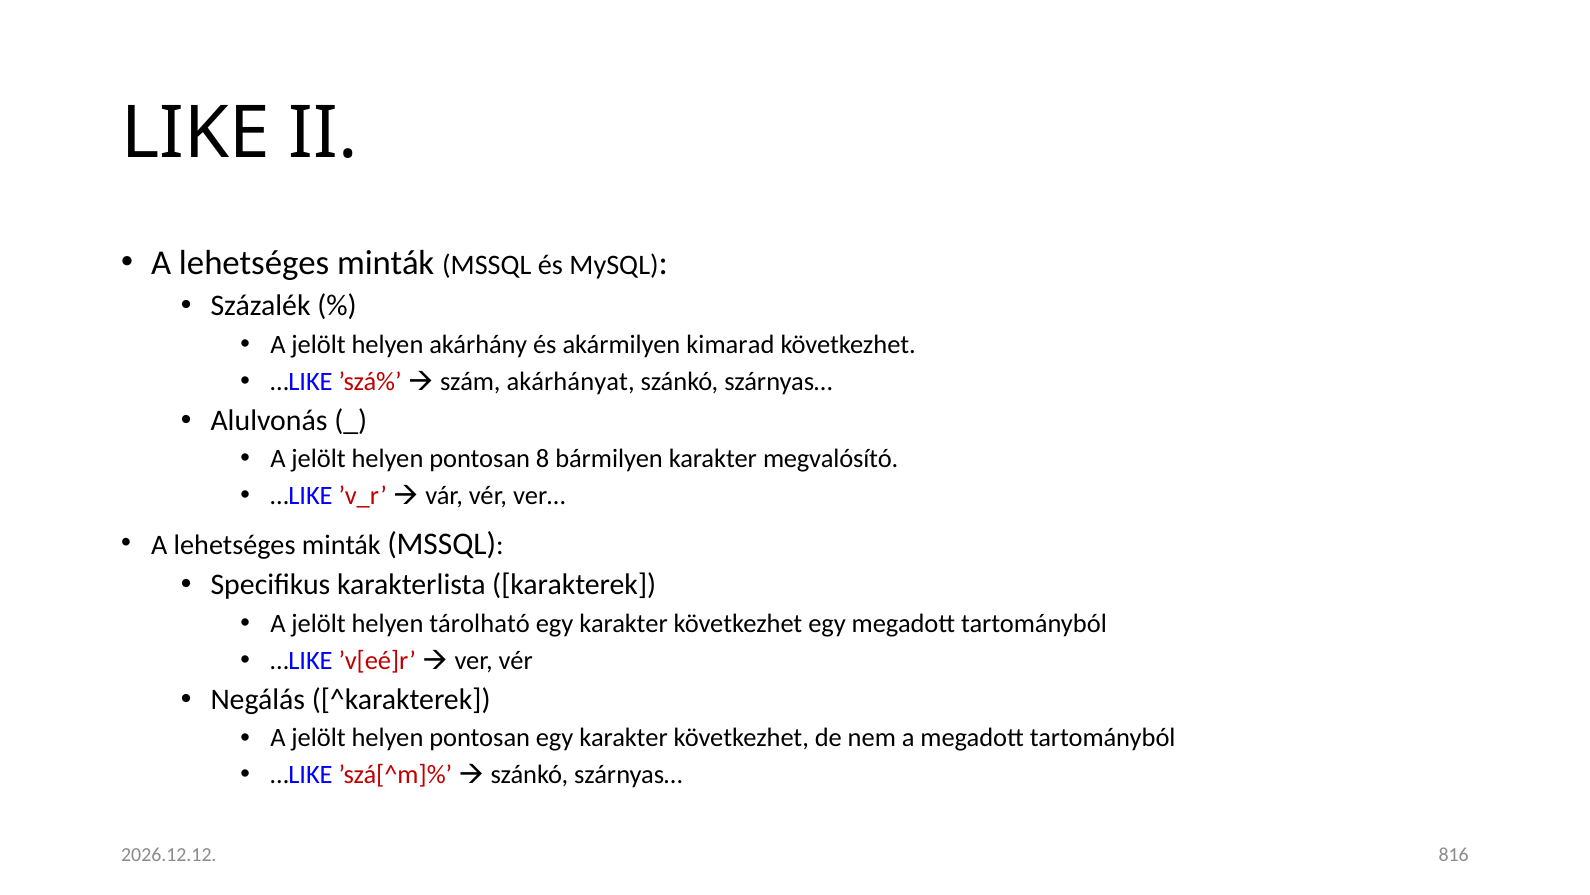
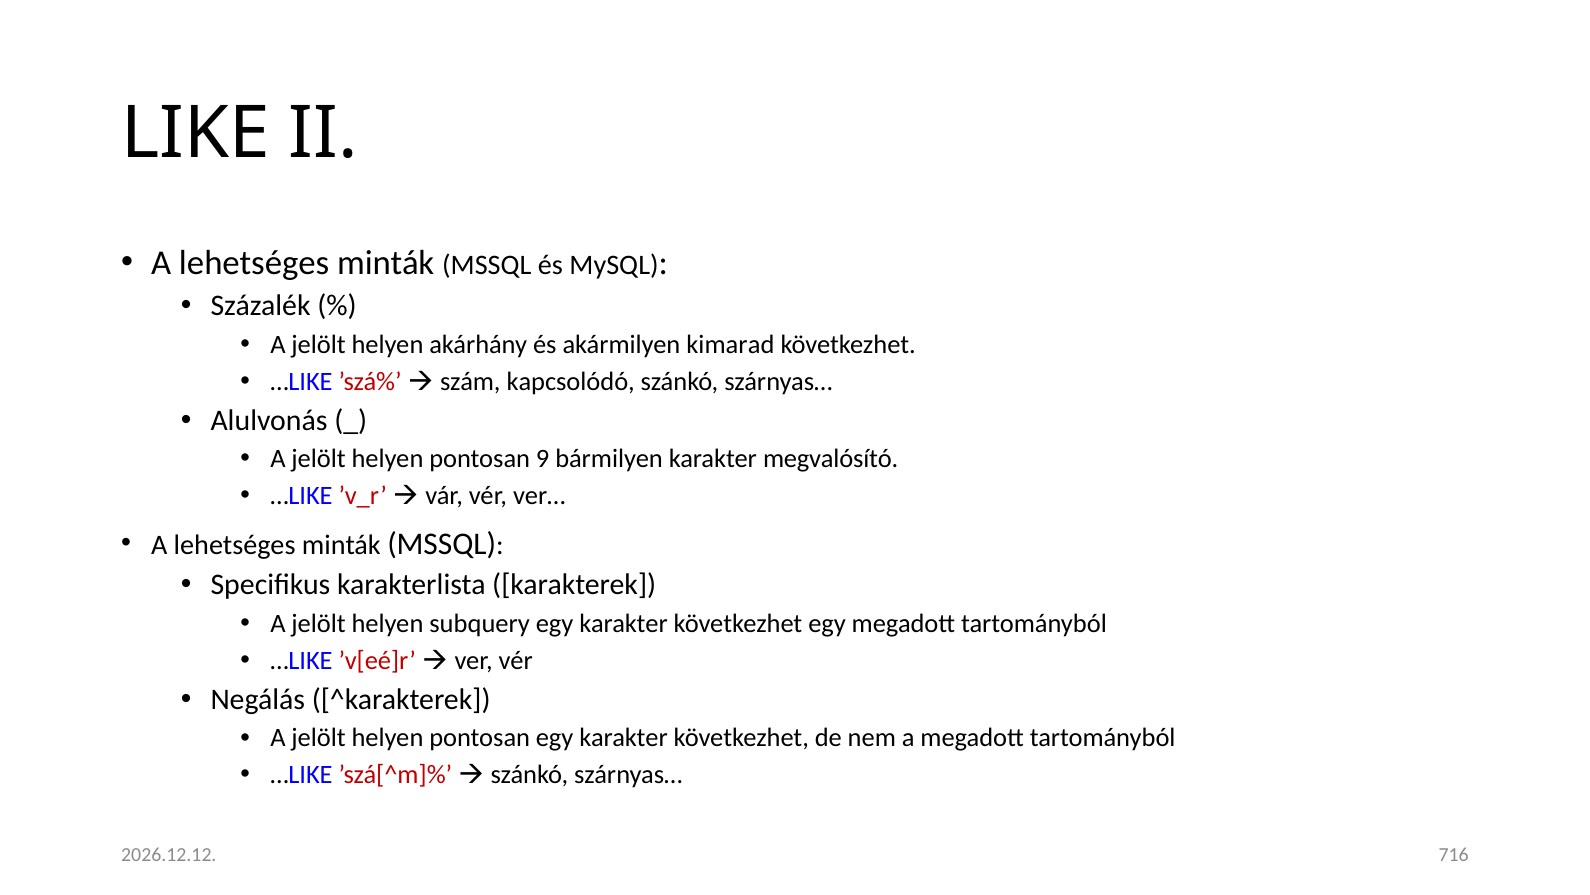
akárhányat: akárhányat -> kapcsolódó
8: 8 -> 9
tárolható: tárolható -> subquery
816: 816 -> 716
